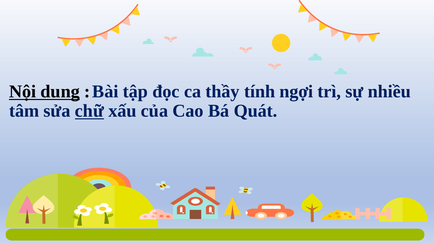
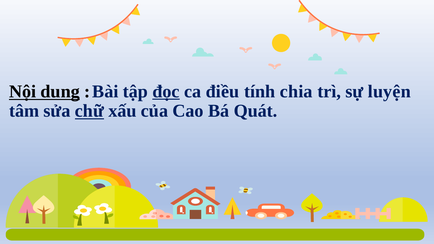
đọc underline: none -> present
thầy: thầy -> điều
ngợi: ngợi -> chia
nhiều: nhiều -> luyện
